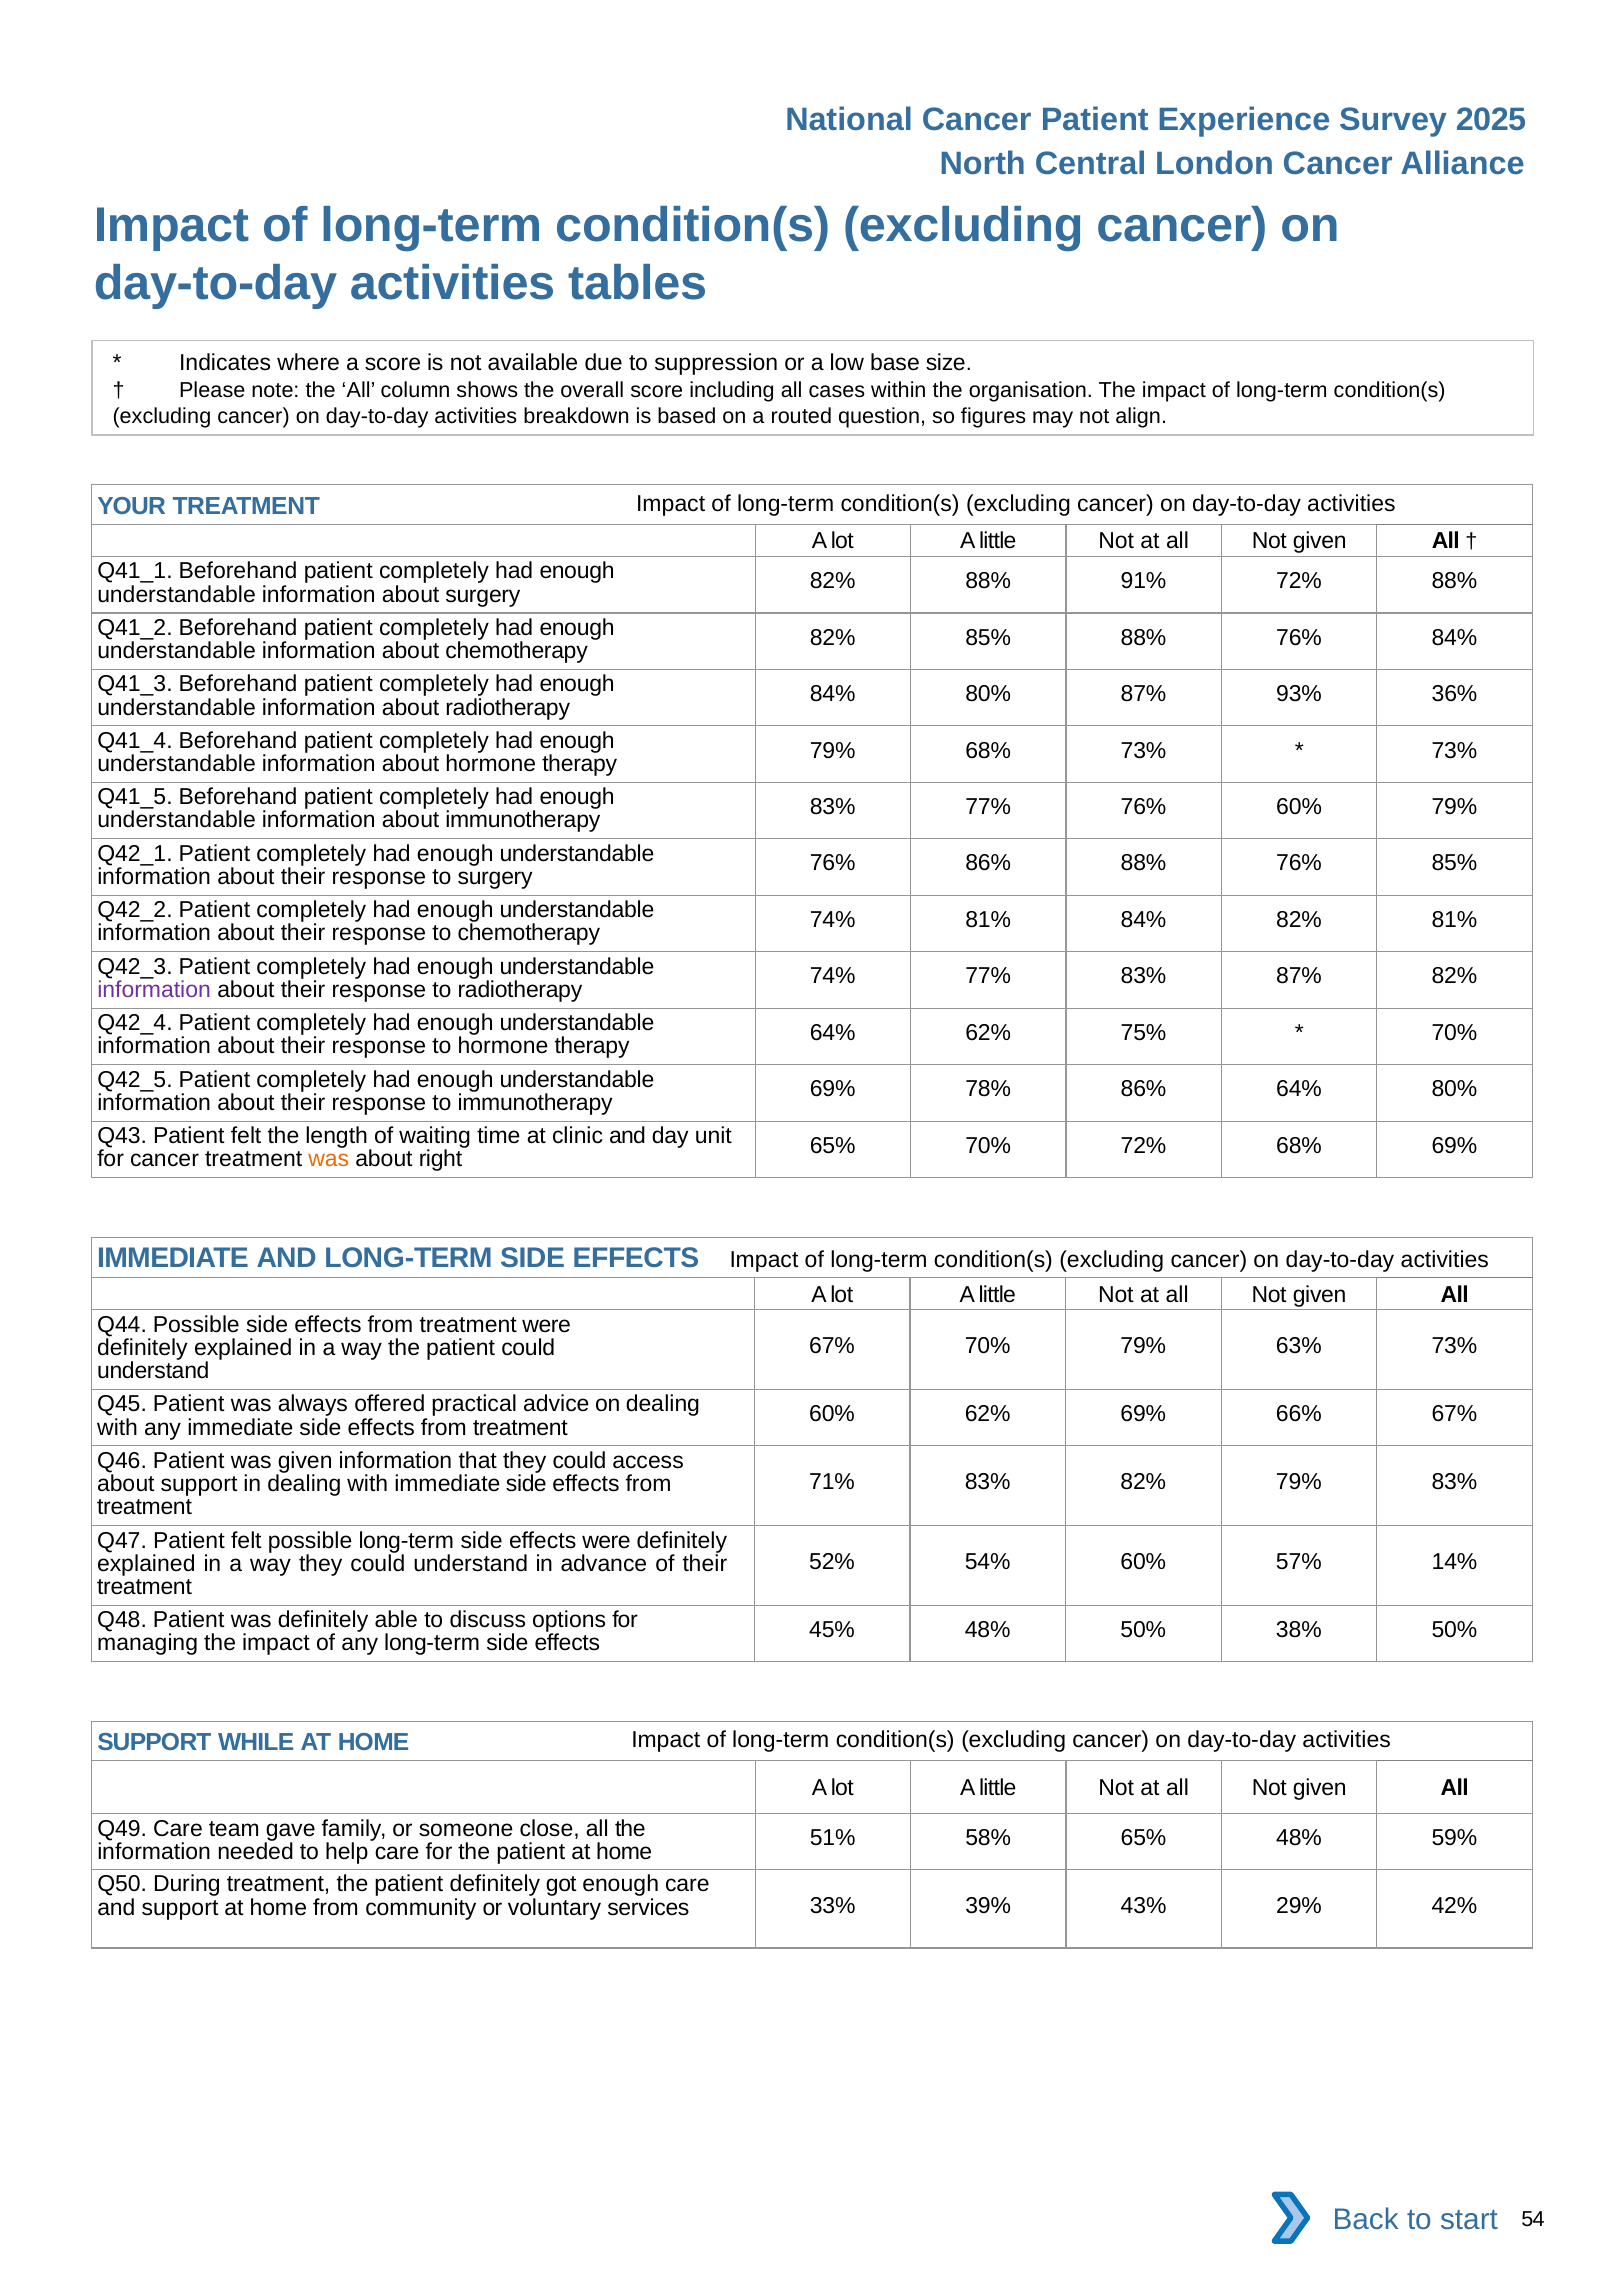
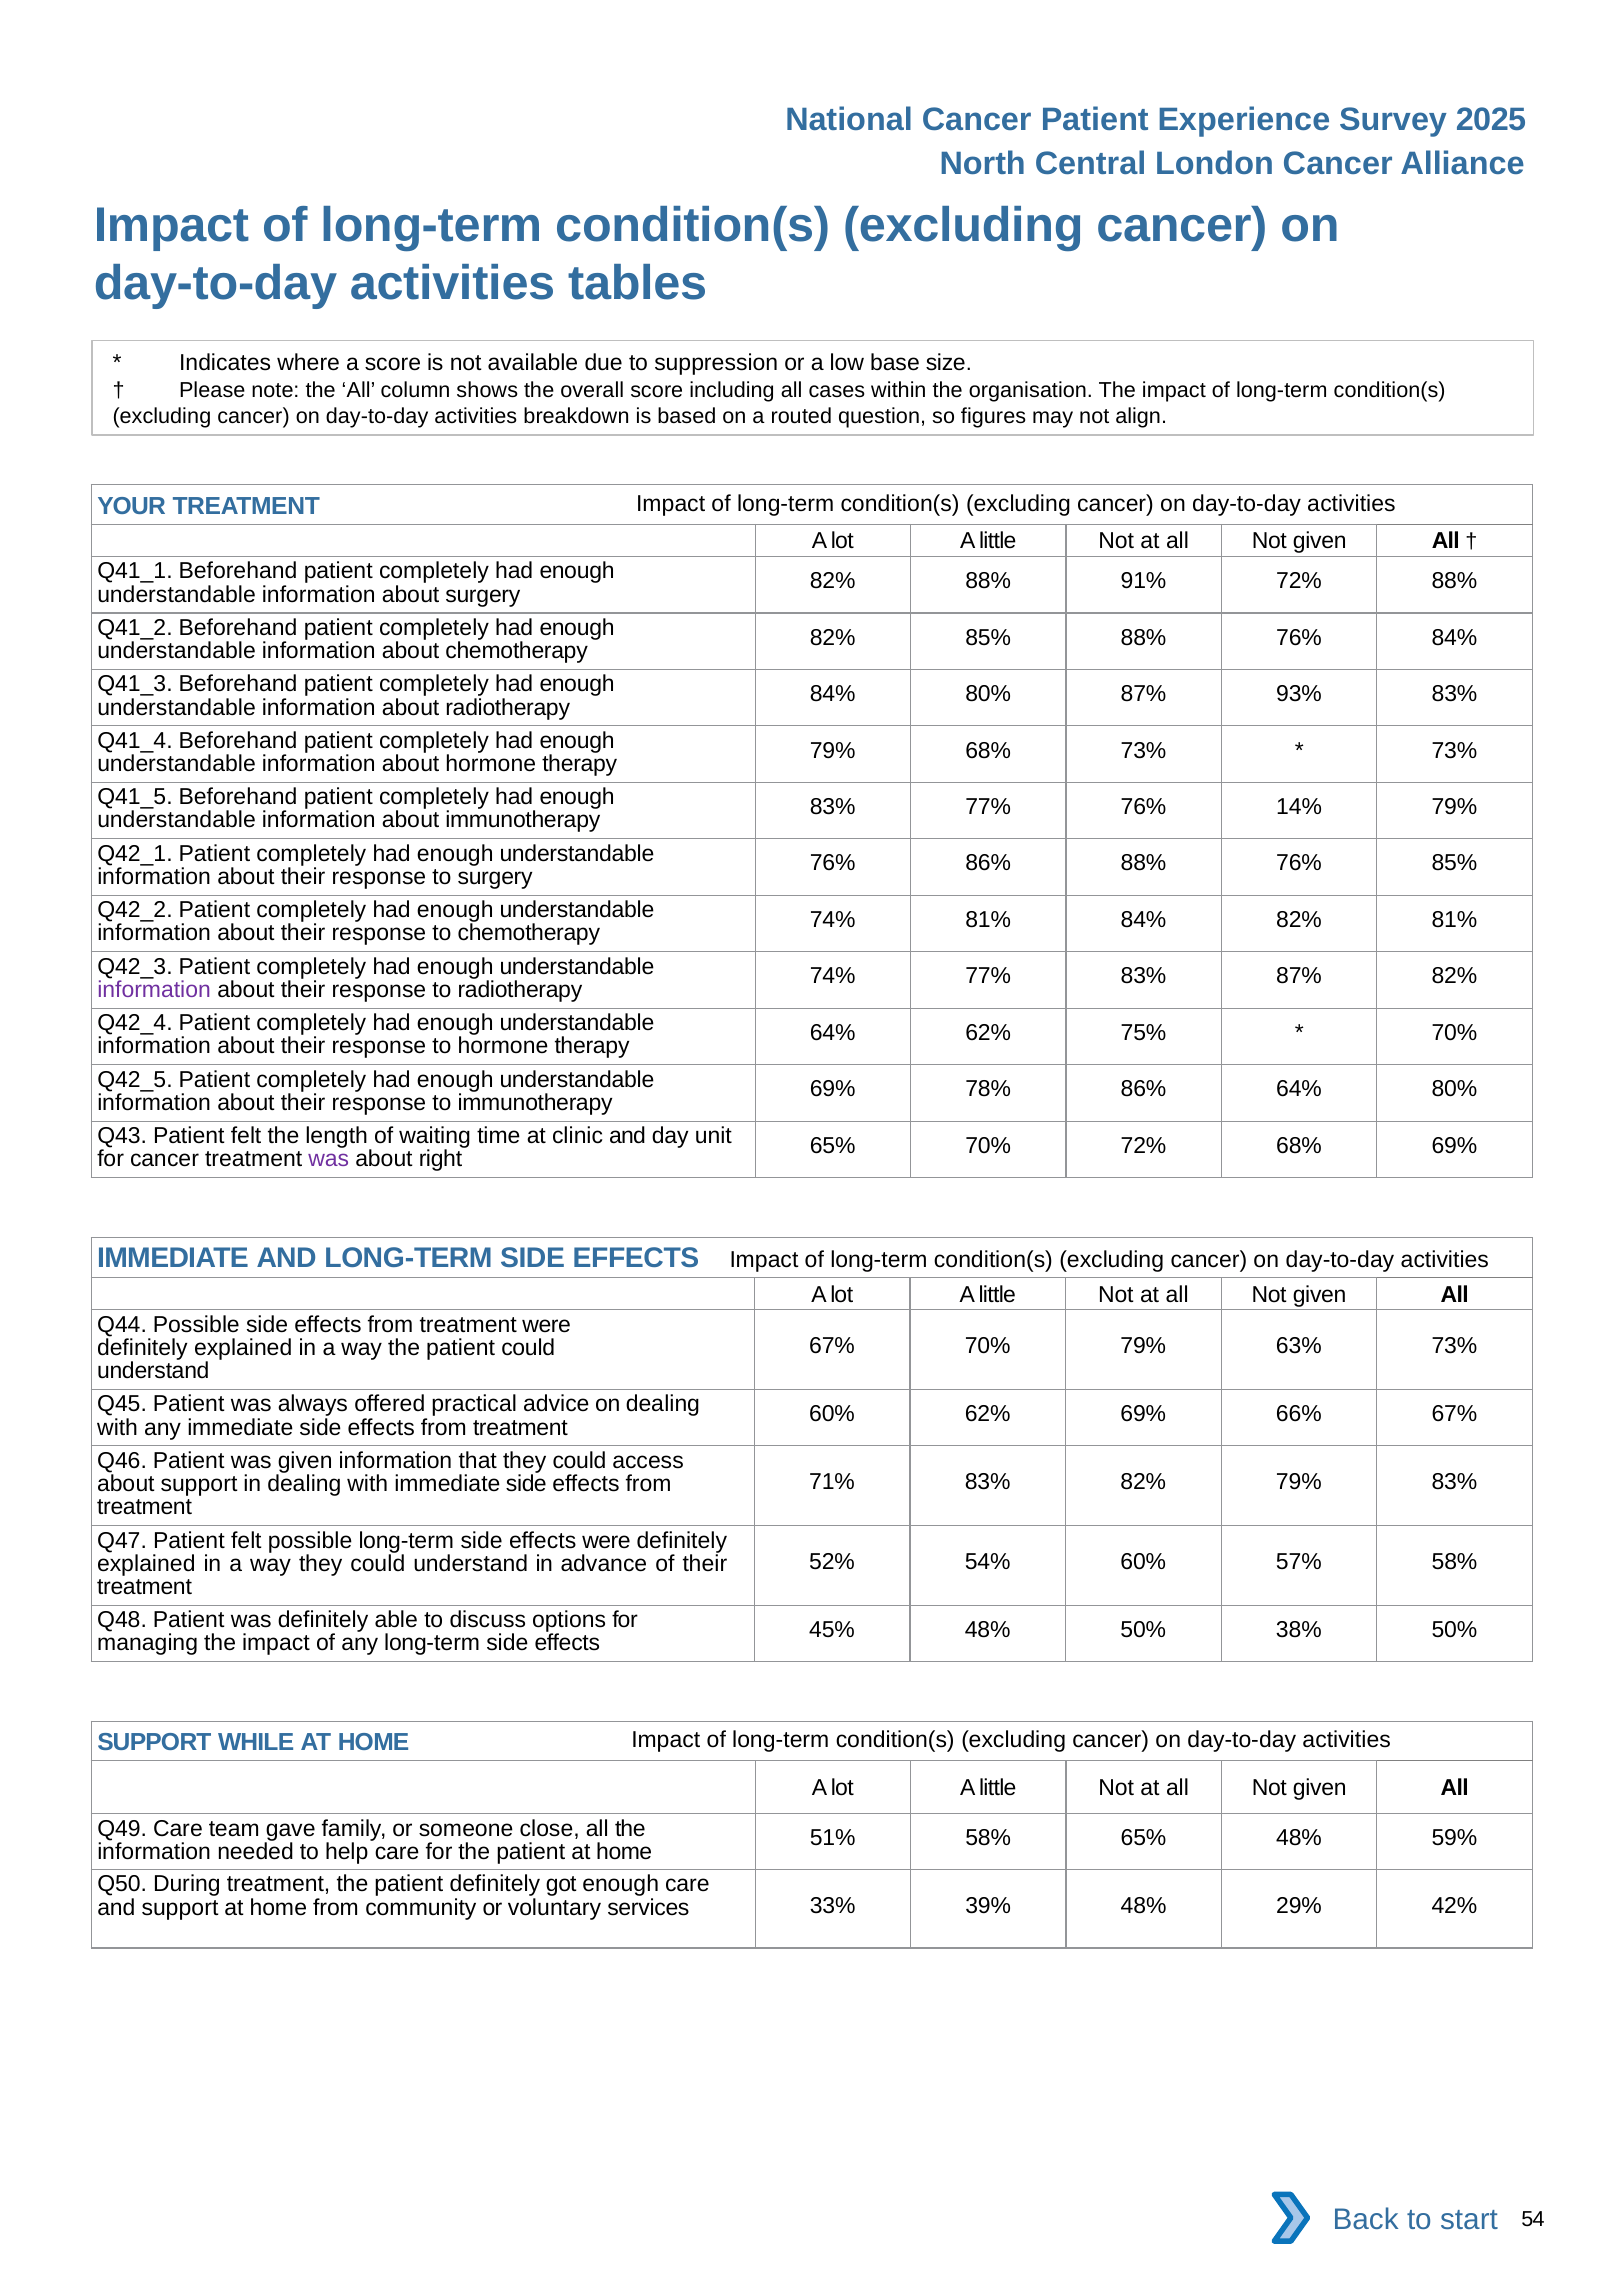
93% 36%: 36% -> 83%
76% 60%: 60% -> 14%
was at (329, 1159) colour: orange -> purple
57% 14%: 14% -> 58%
39% 43%: 43% -> 48%
